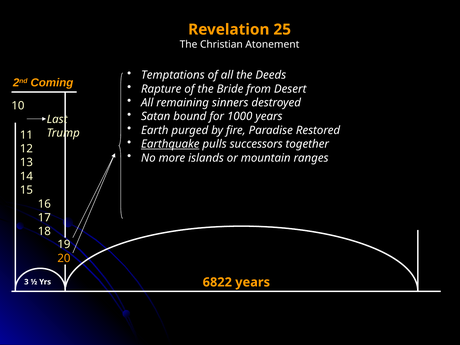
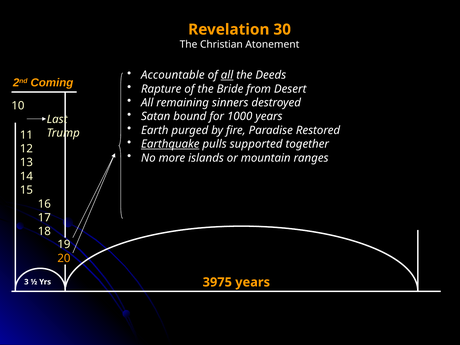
25: 25 -> 30
Temptations: Temptations -> Accountable
all at (227, 75) underline: none -> present
successors: successors -> supported
6822: 6822 -> 3975
